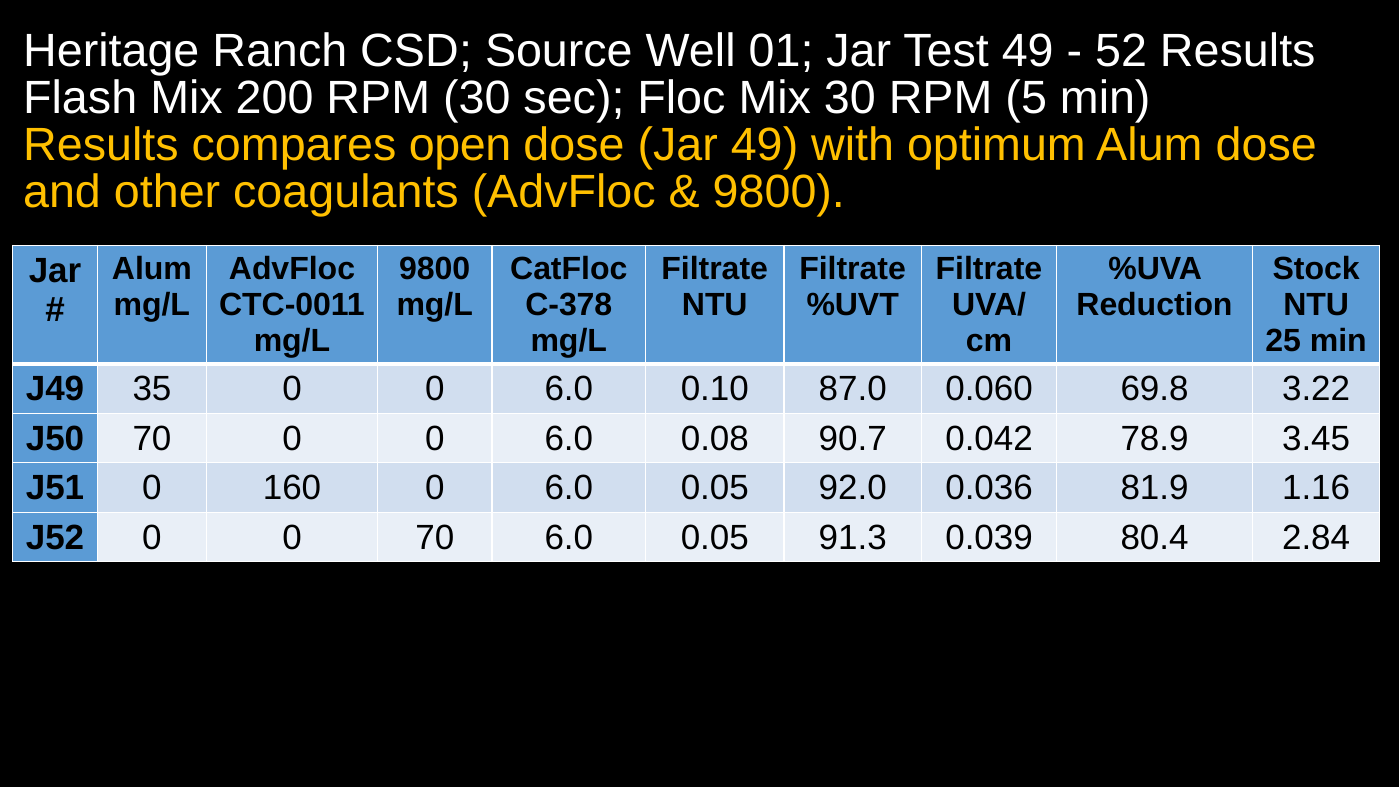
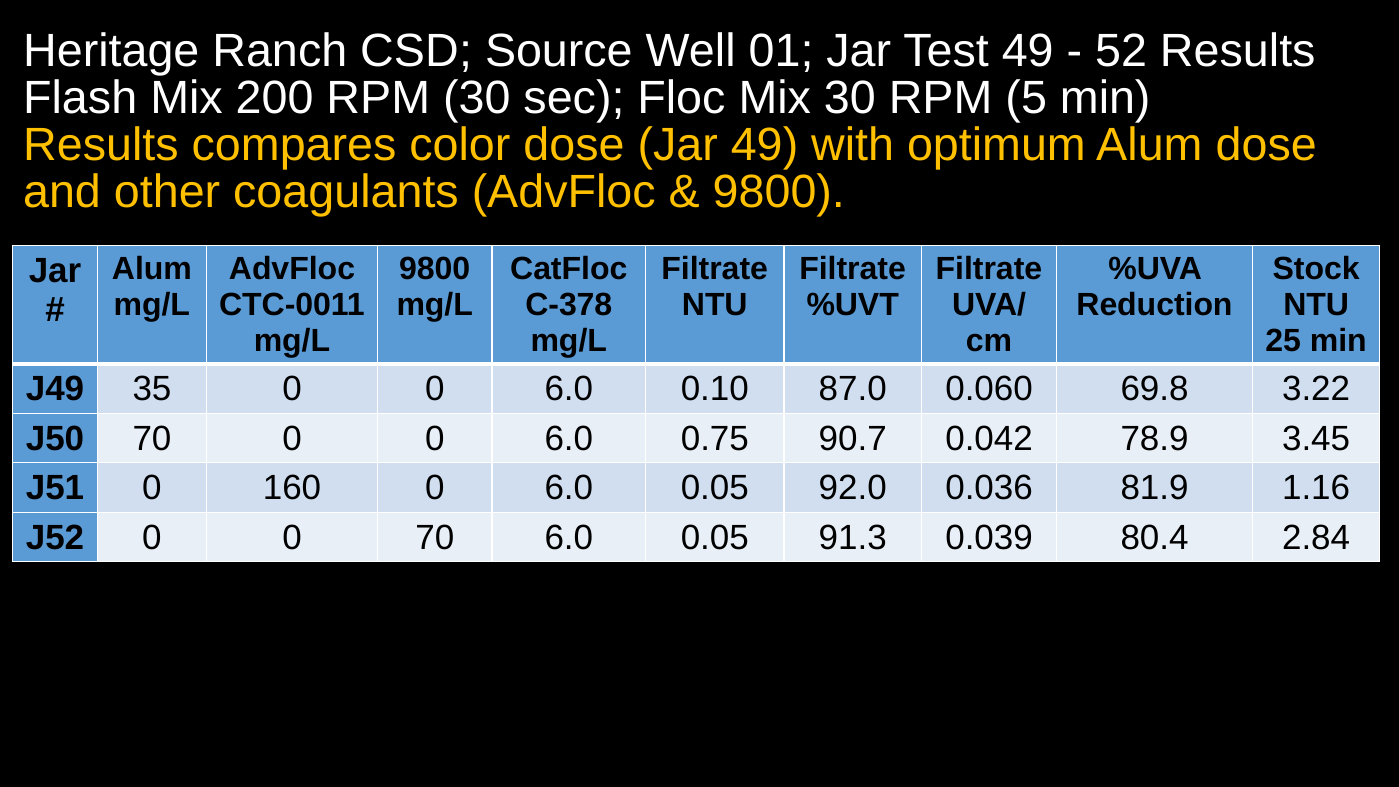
open: open -> color
0.08: 0.08 -> 0.75
